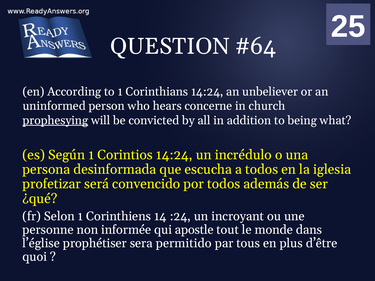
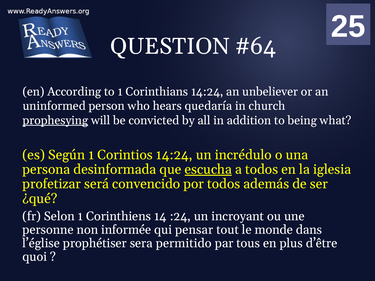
concerne: concerne -> quedaría
escucha underline: none -> present
apostle: apostle -> pensar
